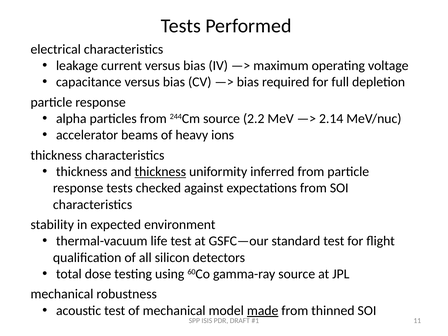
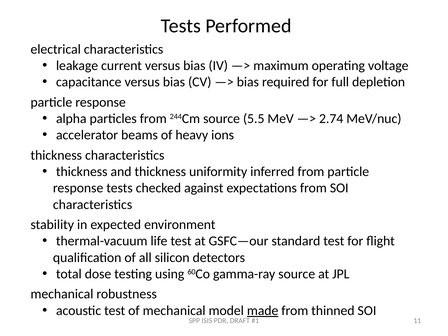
2.2: 2.2 -> 5.5
2.14: 2.14 -> 2.74
thickness at (160, 172) underline: present -> none
